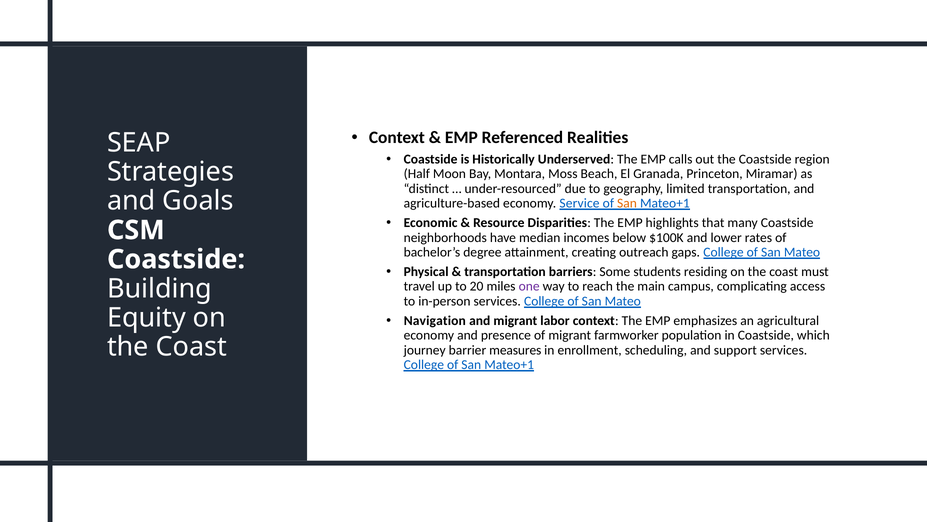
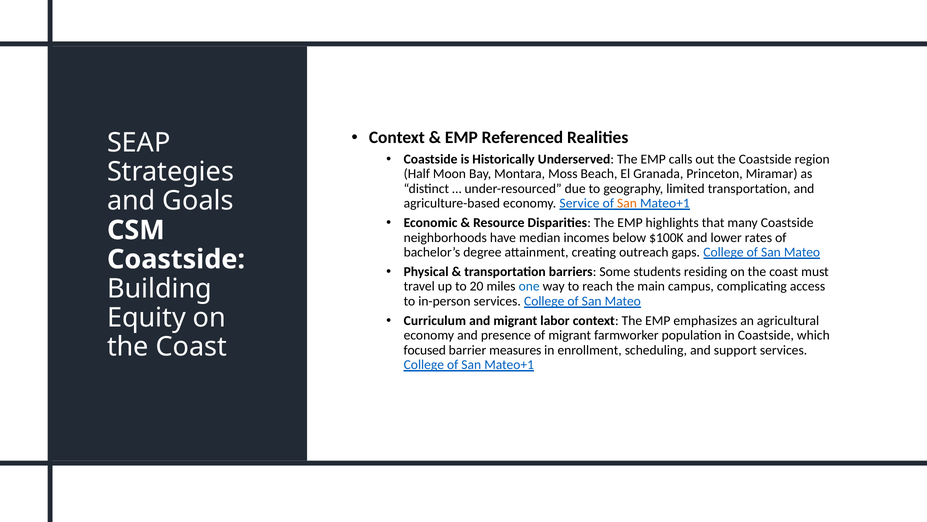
one colour: purple -> blue
Navigation: Navigation -> Curriculum
journey: journey -> focused
